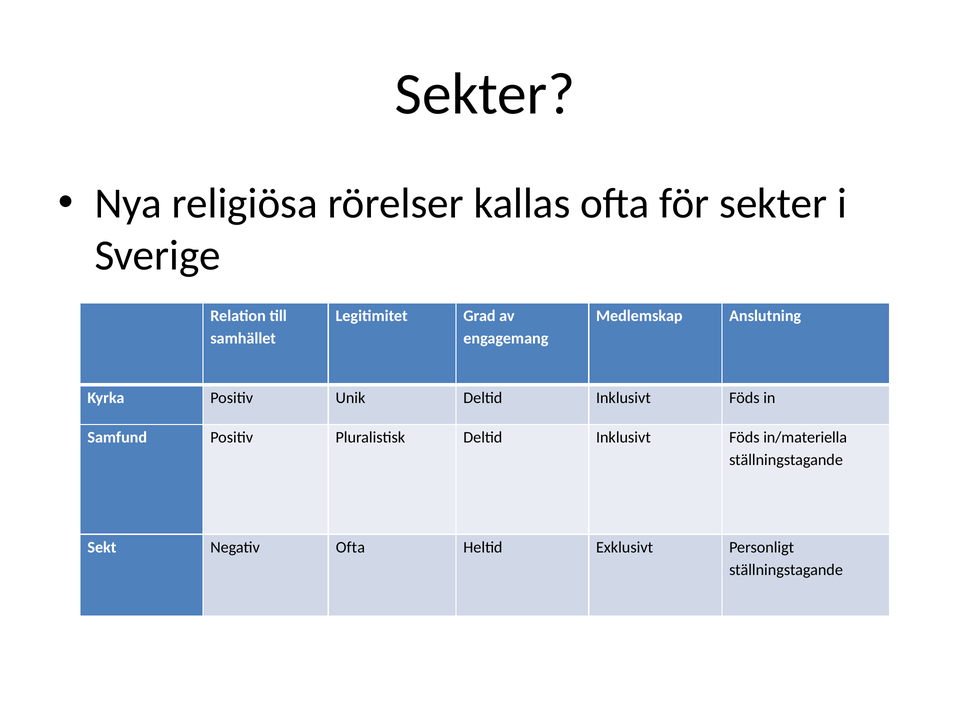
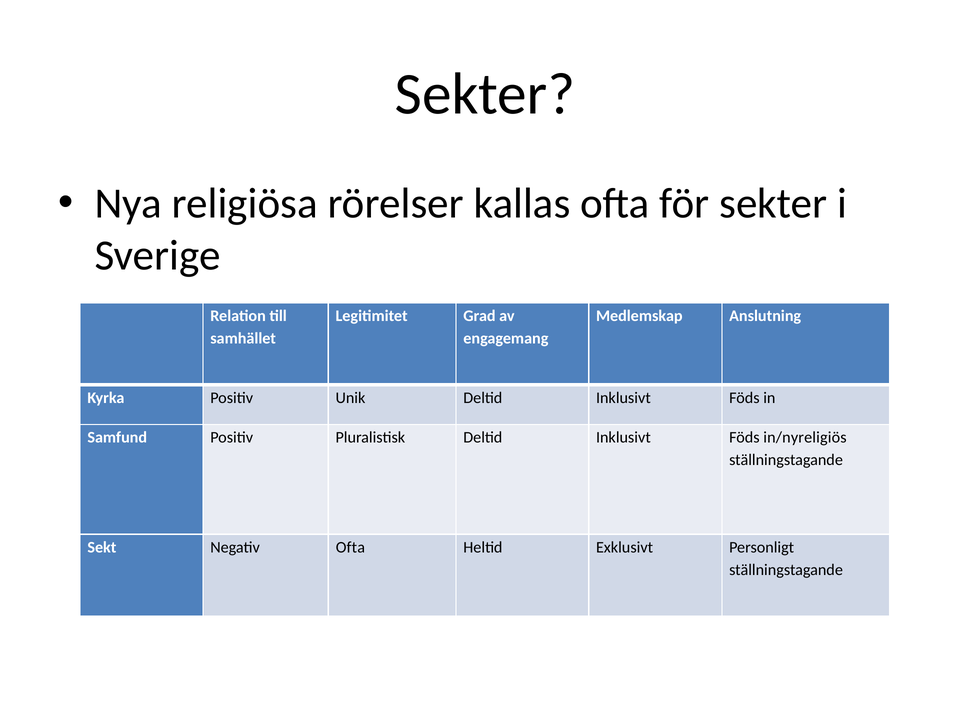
in/materiella: in/materiella -> in/nyreligiös
